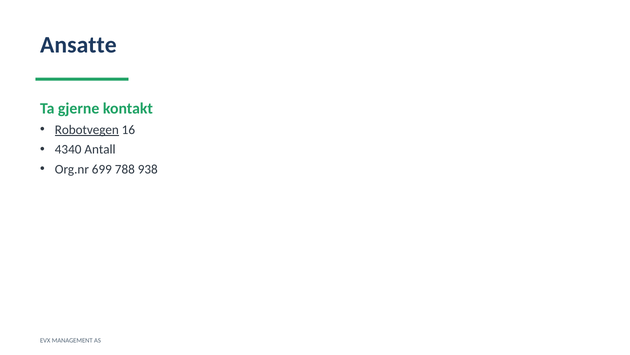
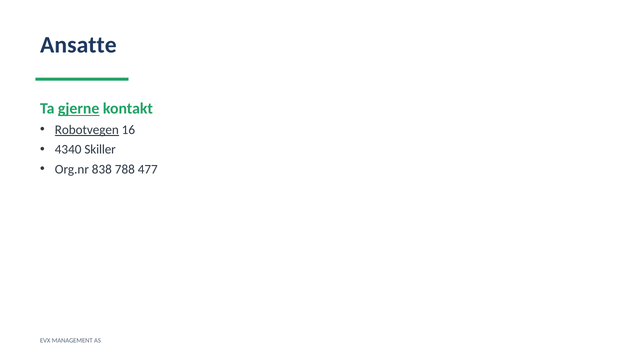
gjerne underline: none -> present
Antall: Antall -> Skiller
699: 699 -> 838
938: 938 -> 477
